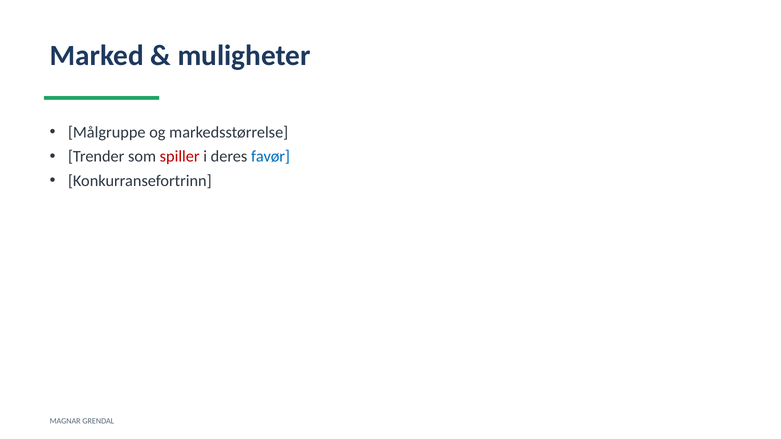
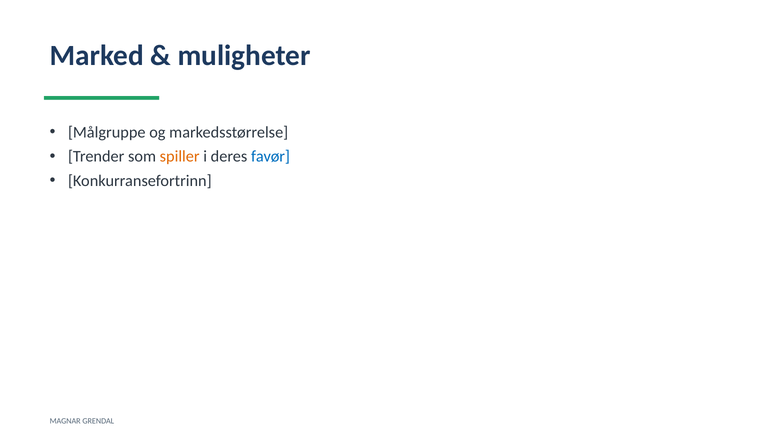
spiller colour: red -> orange
